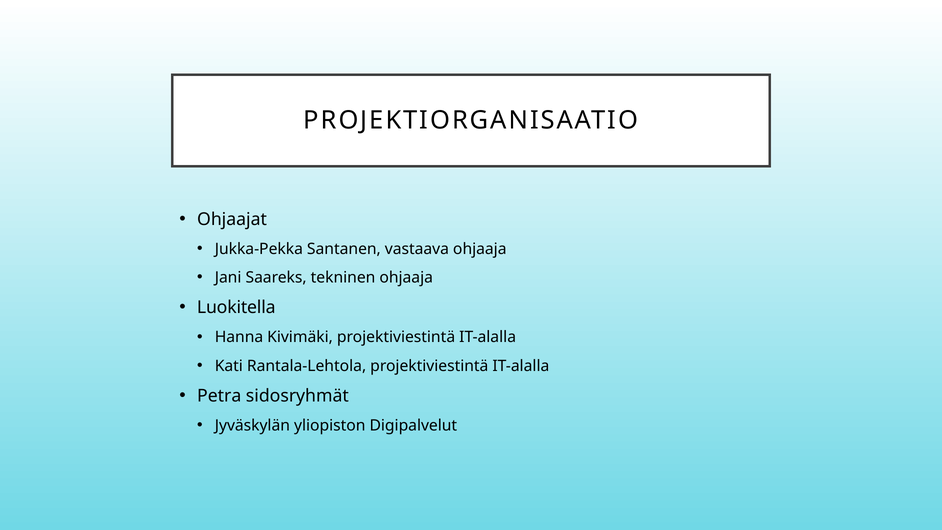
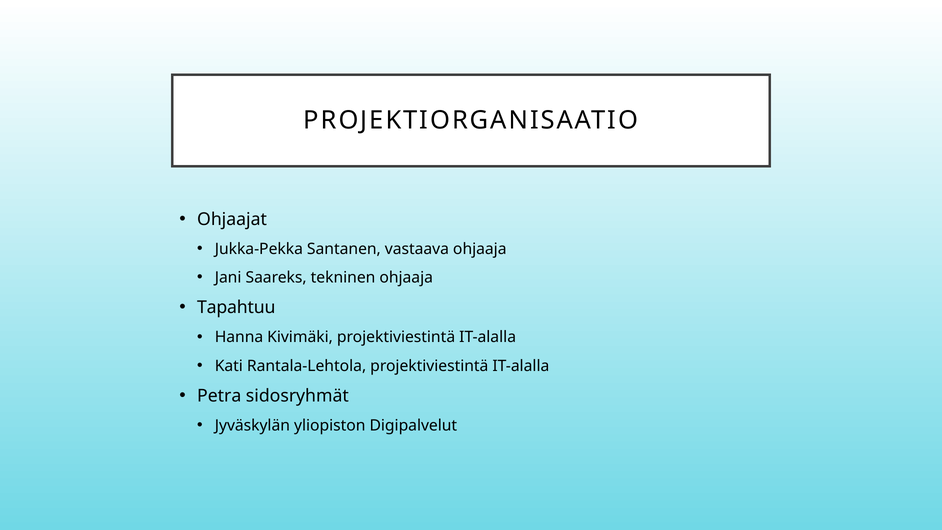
Luokitella: Luokitella -> Tapahtuu
